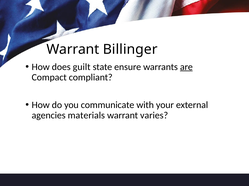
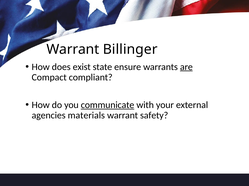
guilt: guilt -> exist
communicate underline: none -> present
varies: varies -> safety
